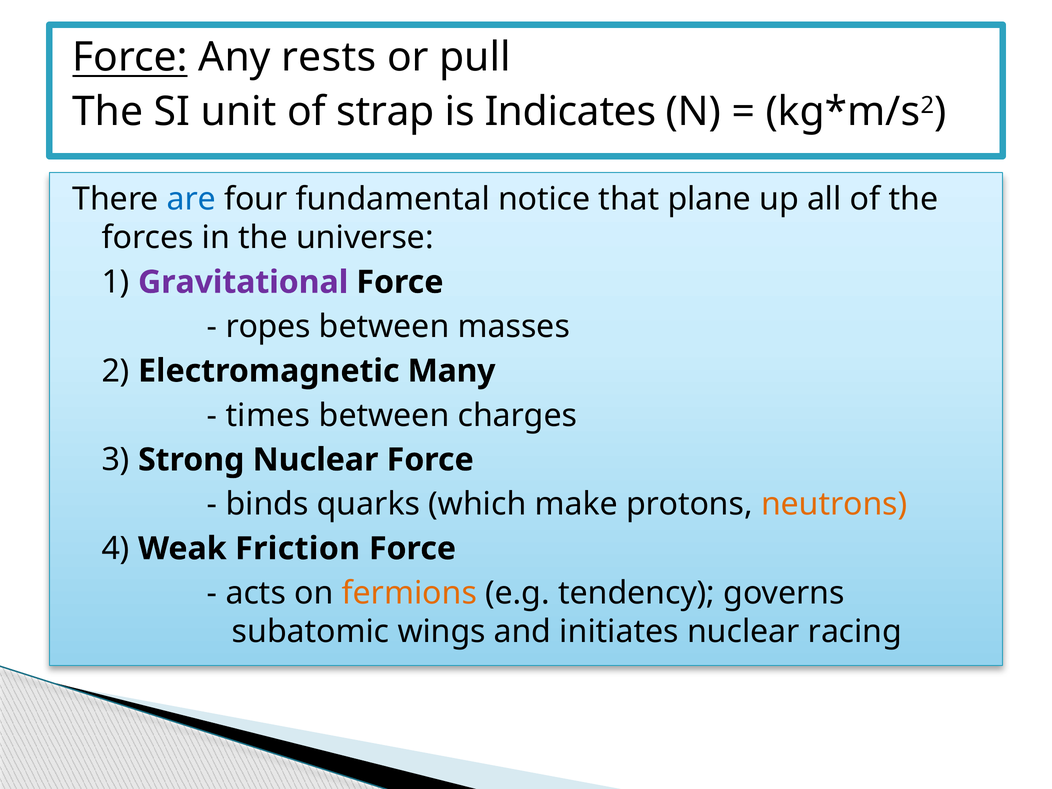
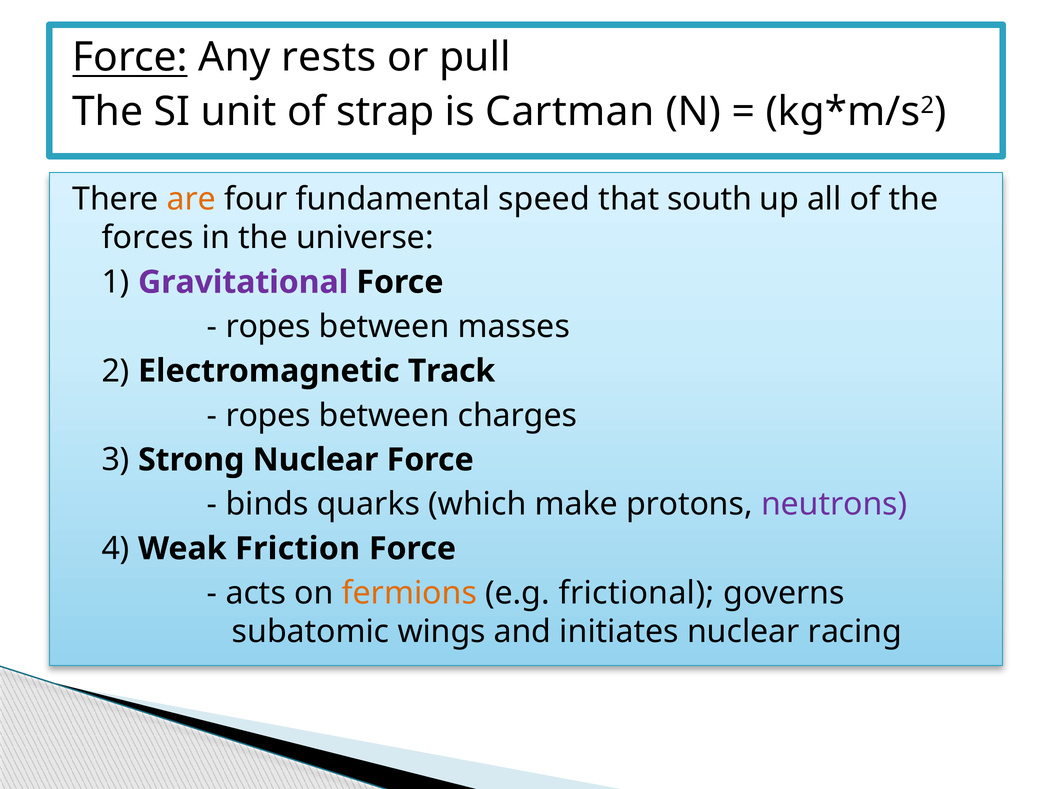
Indicates: Indicates -> Cartman
are colour: blue -> orange
notice: notice -> speed
plane: plane -> south
Many: Many -> Track
times at (268, 415): times -> ropes
neutrons colour: orange -> purple
tendency: tendency -> frictional
